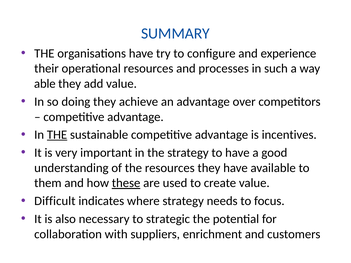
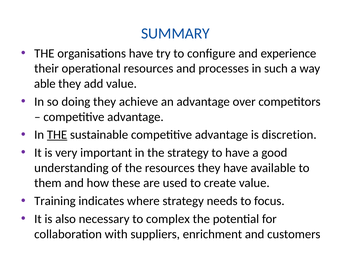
incentives: incentives -> discretion
these underline: present -> none
Difficult: Difficult -> Training
strategic: strategic -> complex
